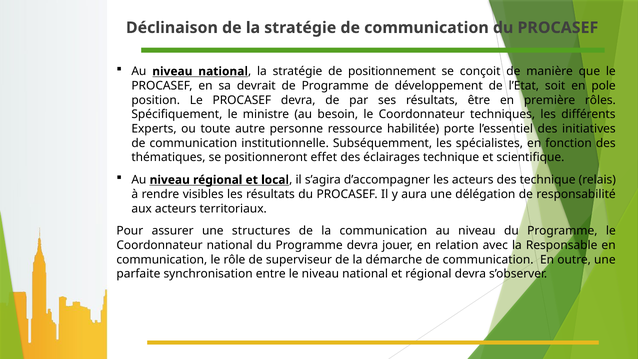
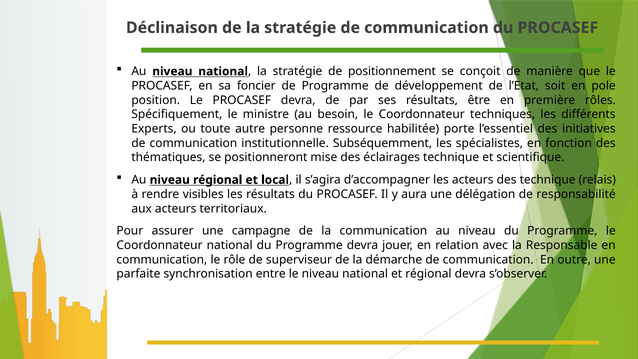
devrait: devrait -> foncier
effet: effet -> mise
structures: structures -> campagne
